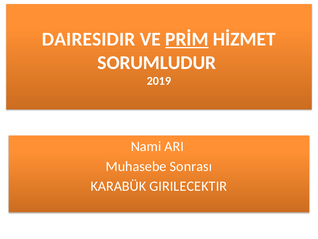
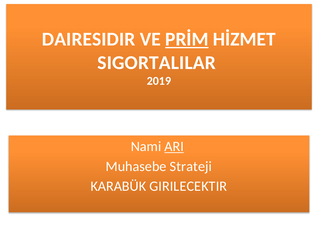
SORUMLUDUR: SORUMLUDUR -> SIGORTALILAR
ARI underline: none -> present
Sonrası: Sonrası -> Strateji
